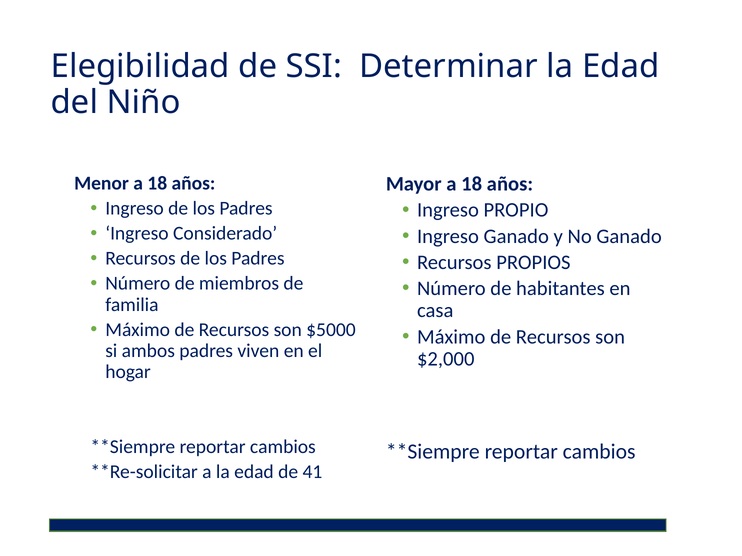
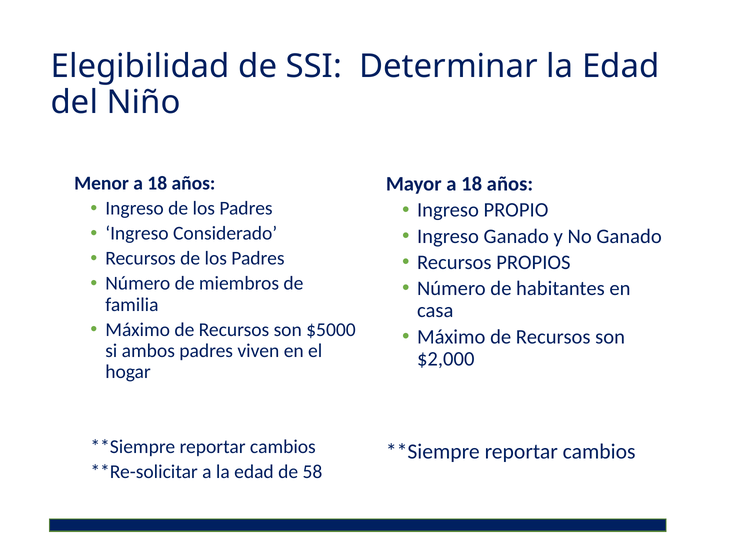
41: 41 -> 58
